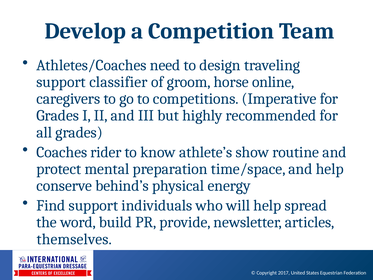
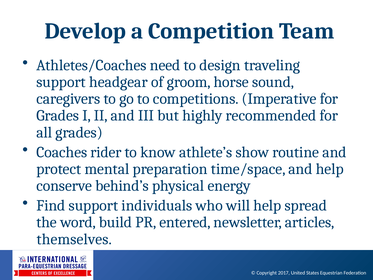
classifier: classifier -> headgear
online: online -> sound
provide: provide -> entered
